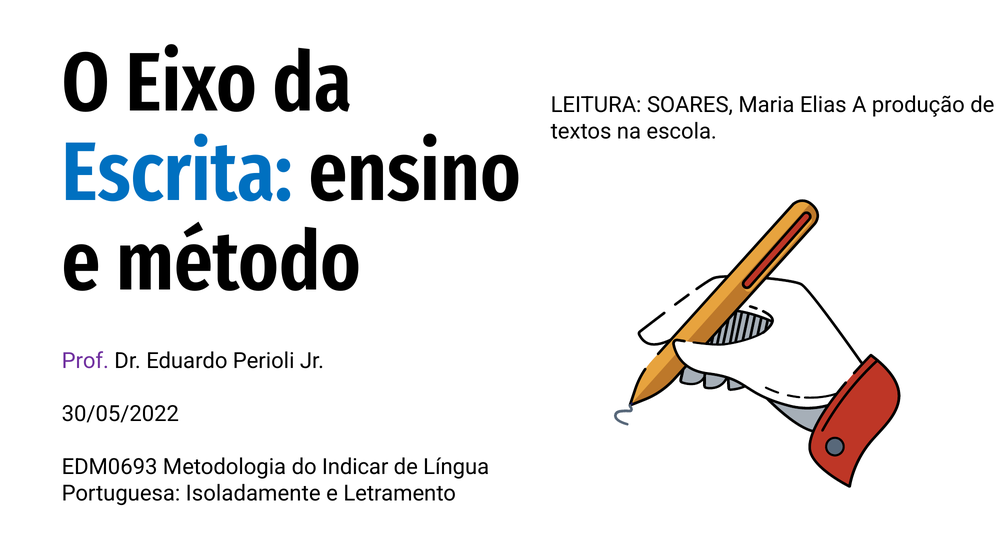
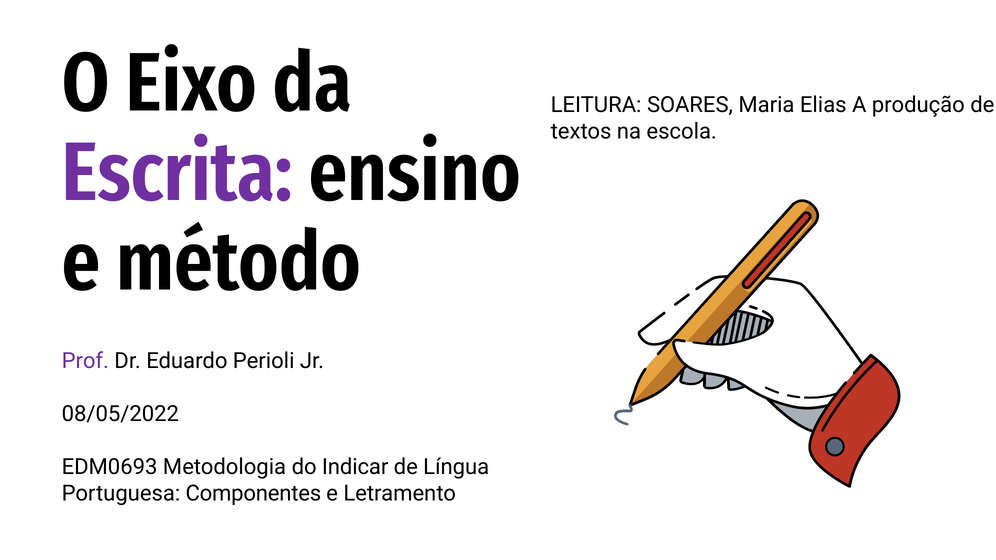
Escrita colour: blue -> purple
30/05/2022: 30/05/2022 -> 08/05/2022
Isoladamente: Isoladamente -> Componentes
